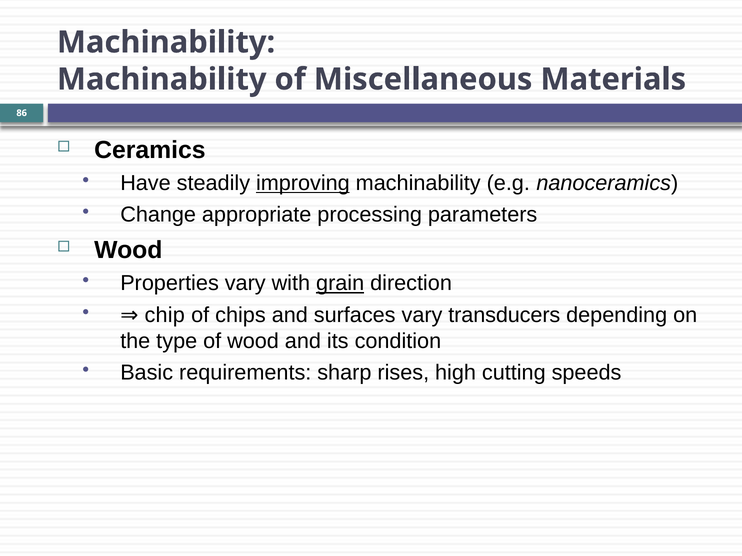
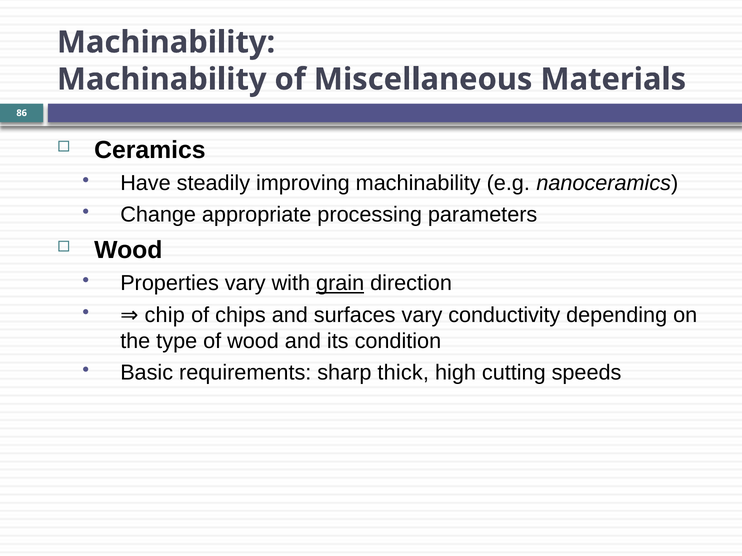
improving underline: present -> none
transducers: transducers -> conductivity
rises: rises -> thick
